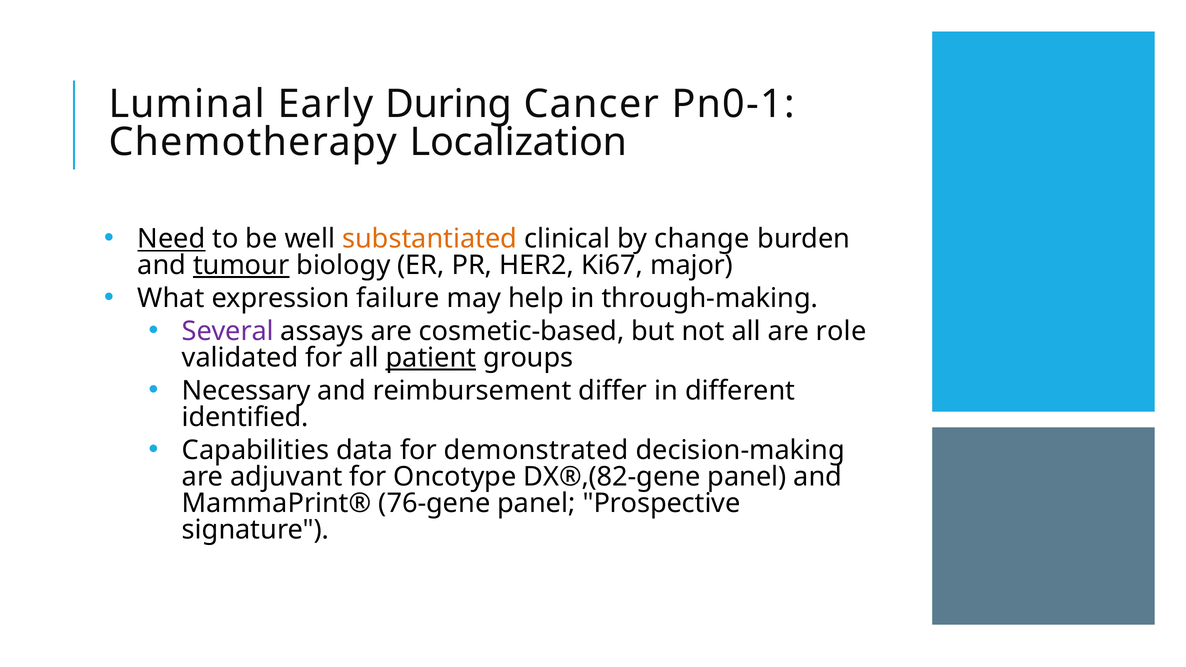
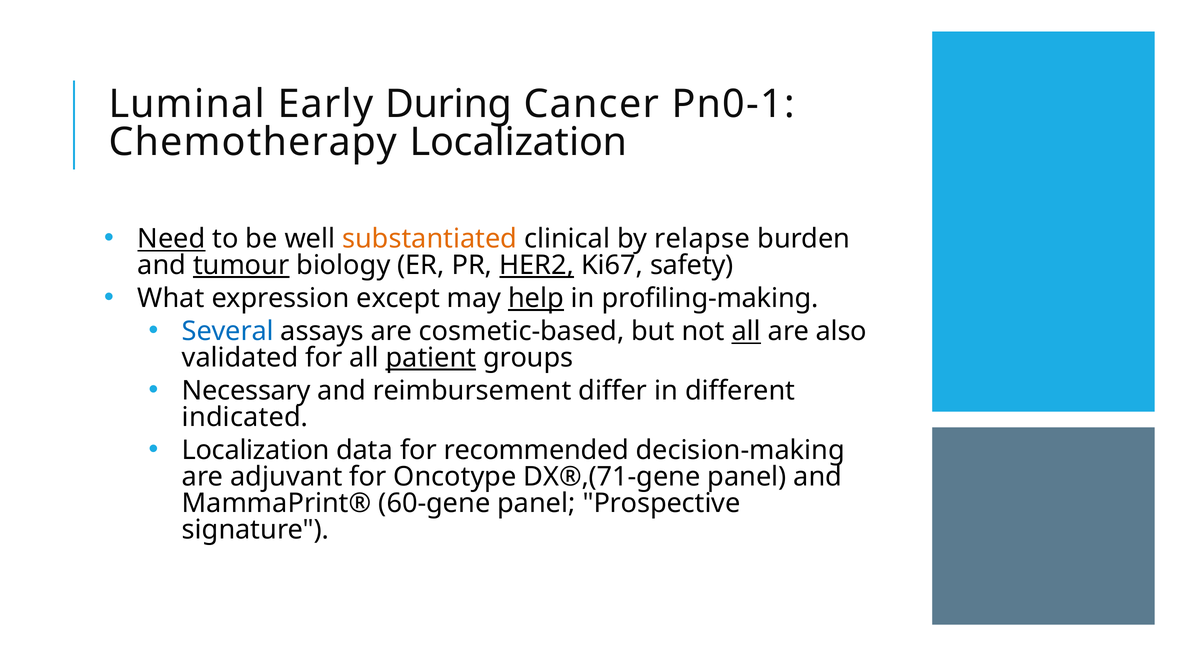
change: change -> relapse
HER2 underline: none -> present
major: major -> safety
failure: failure -> except
help underline: none -> present
through-making: through-making -> profiling-making
Several colour: purple -> blue
all at (746, 331) underline: none -> present
role: role -> also
identified: identified -> indicated
Capabilities at (256, 450): Capabilities -> Localization
demonstrated: demonstrated -> recommended
DX®,(82-gene: DX®,(82-gene -> DX®,(71-gene
76-gene: 76-gene -> 60-gene
